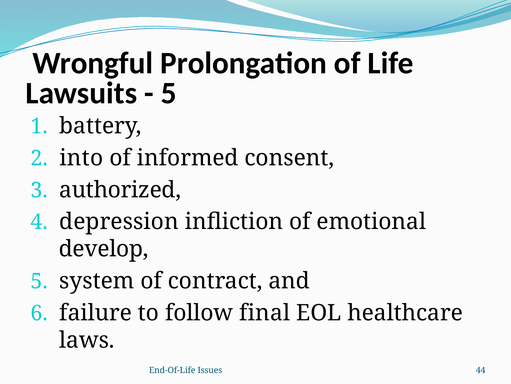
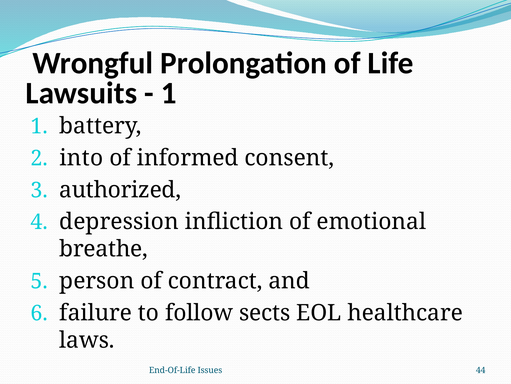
5 at (169, 93): 5 -> 1
develop: develop -> breathe
system: system -> person
final: final -> sects
